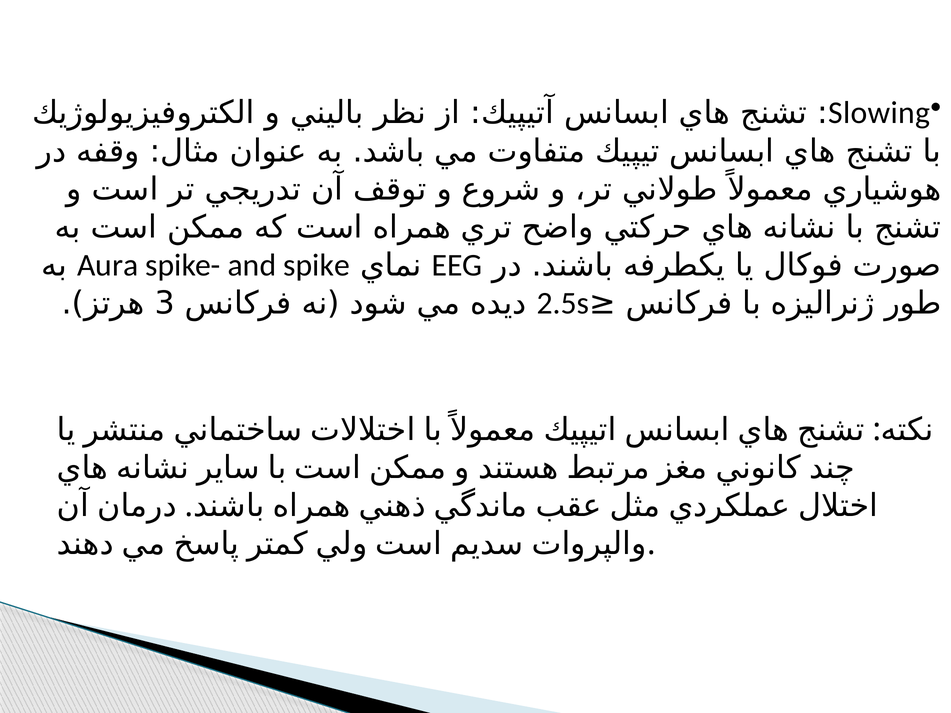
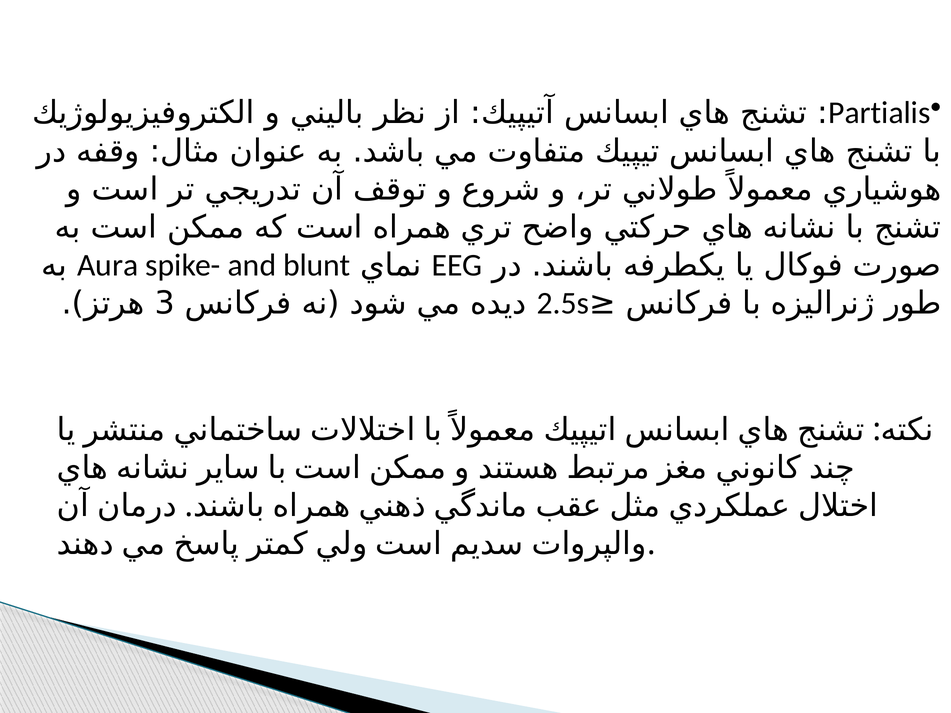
Slowing: Slowing -> Partialis
spike: spike -> blunt
